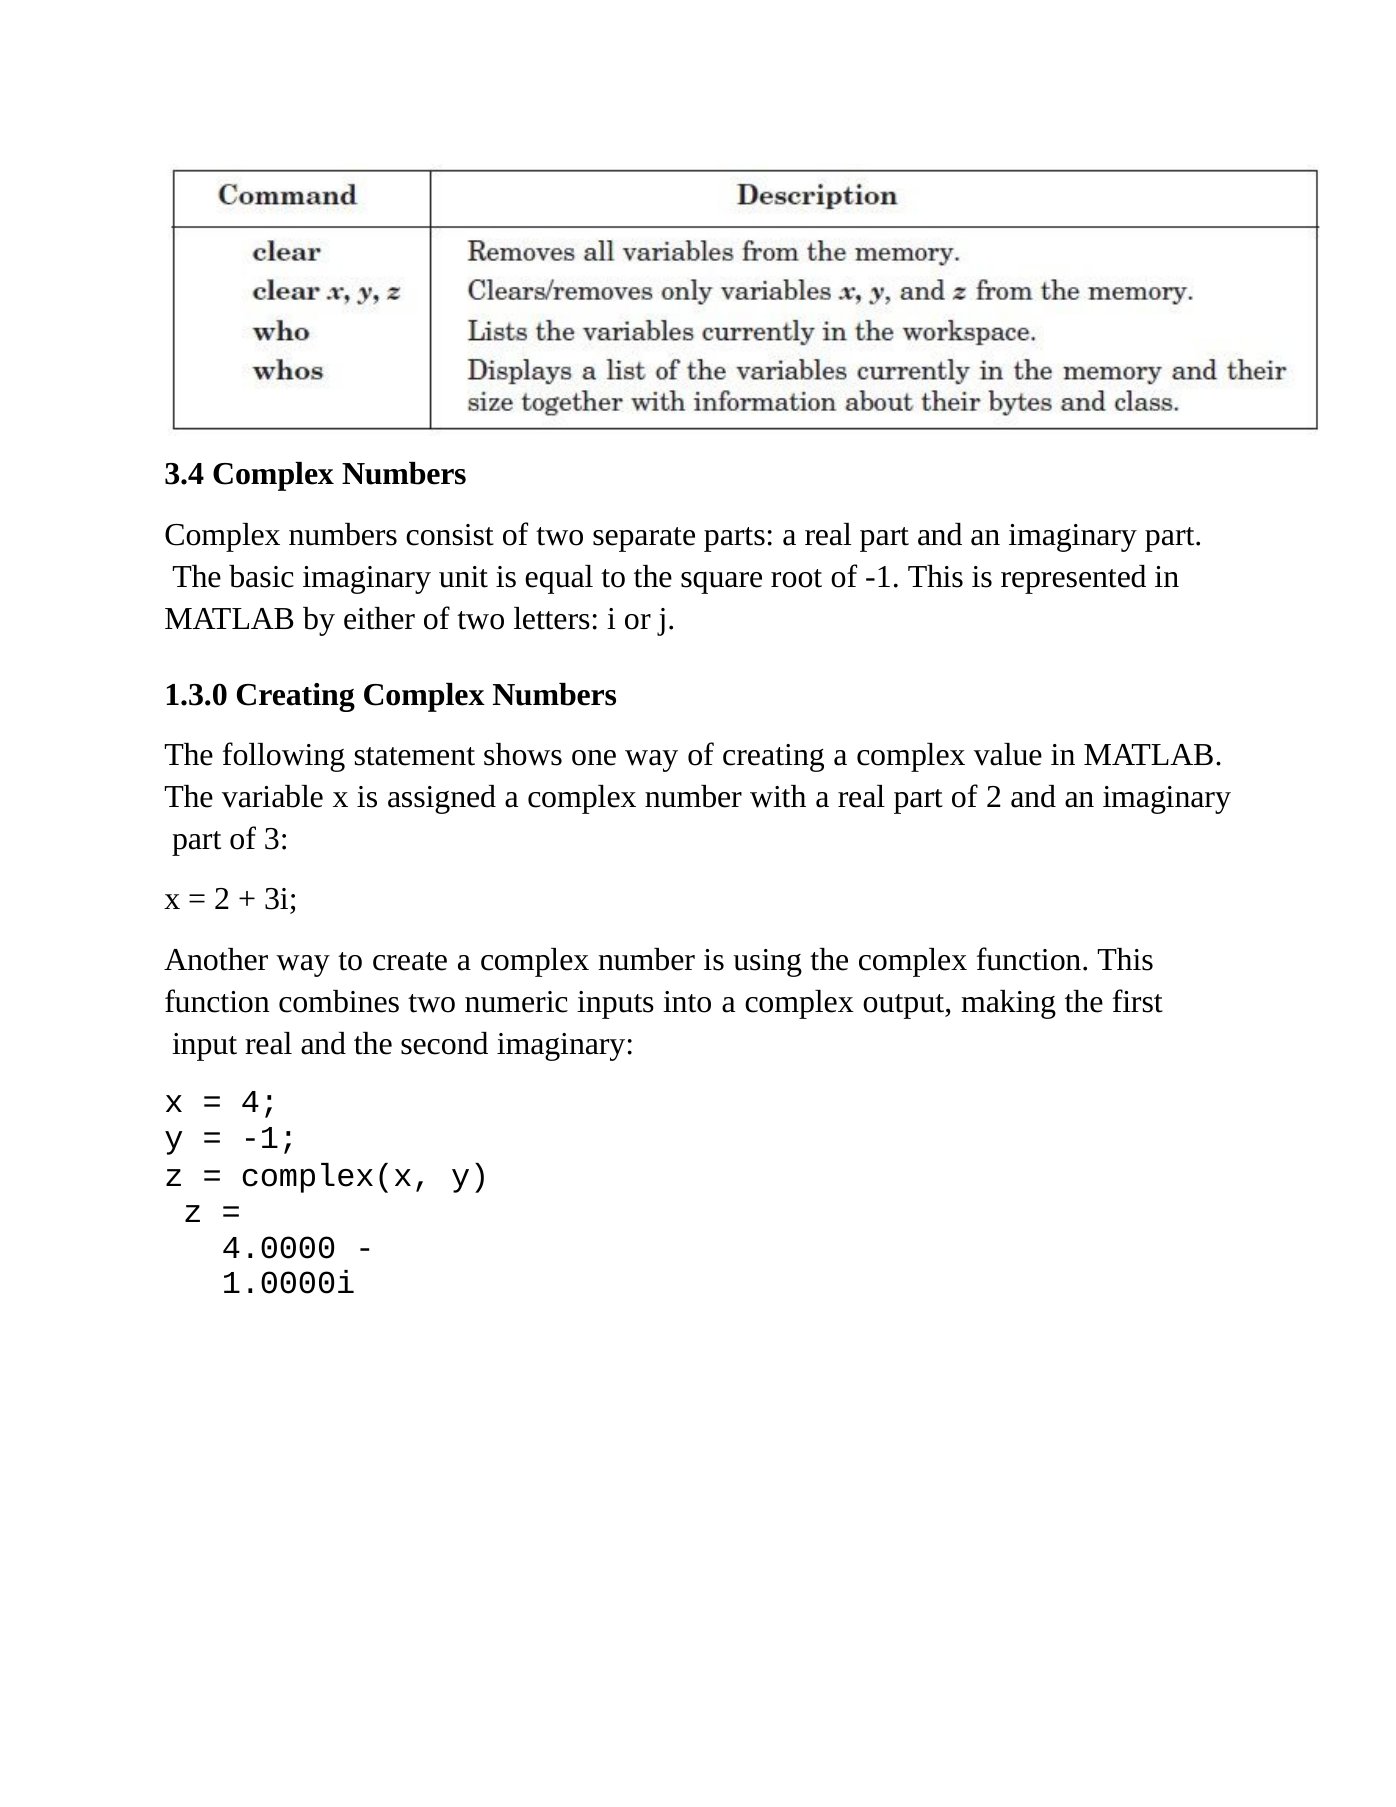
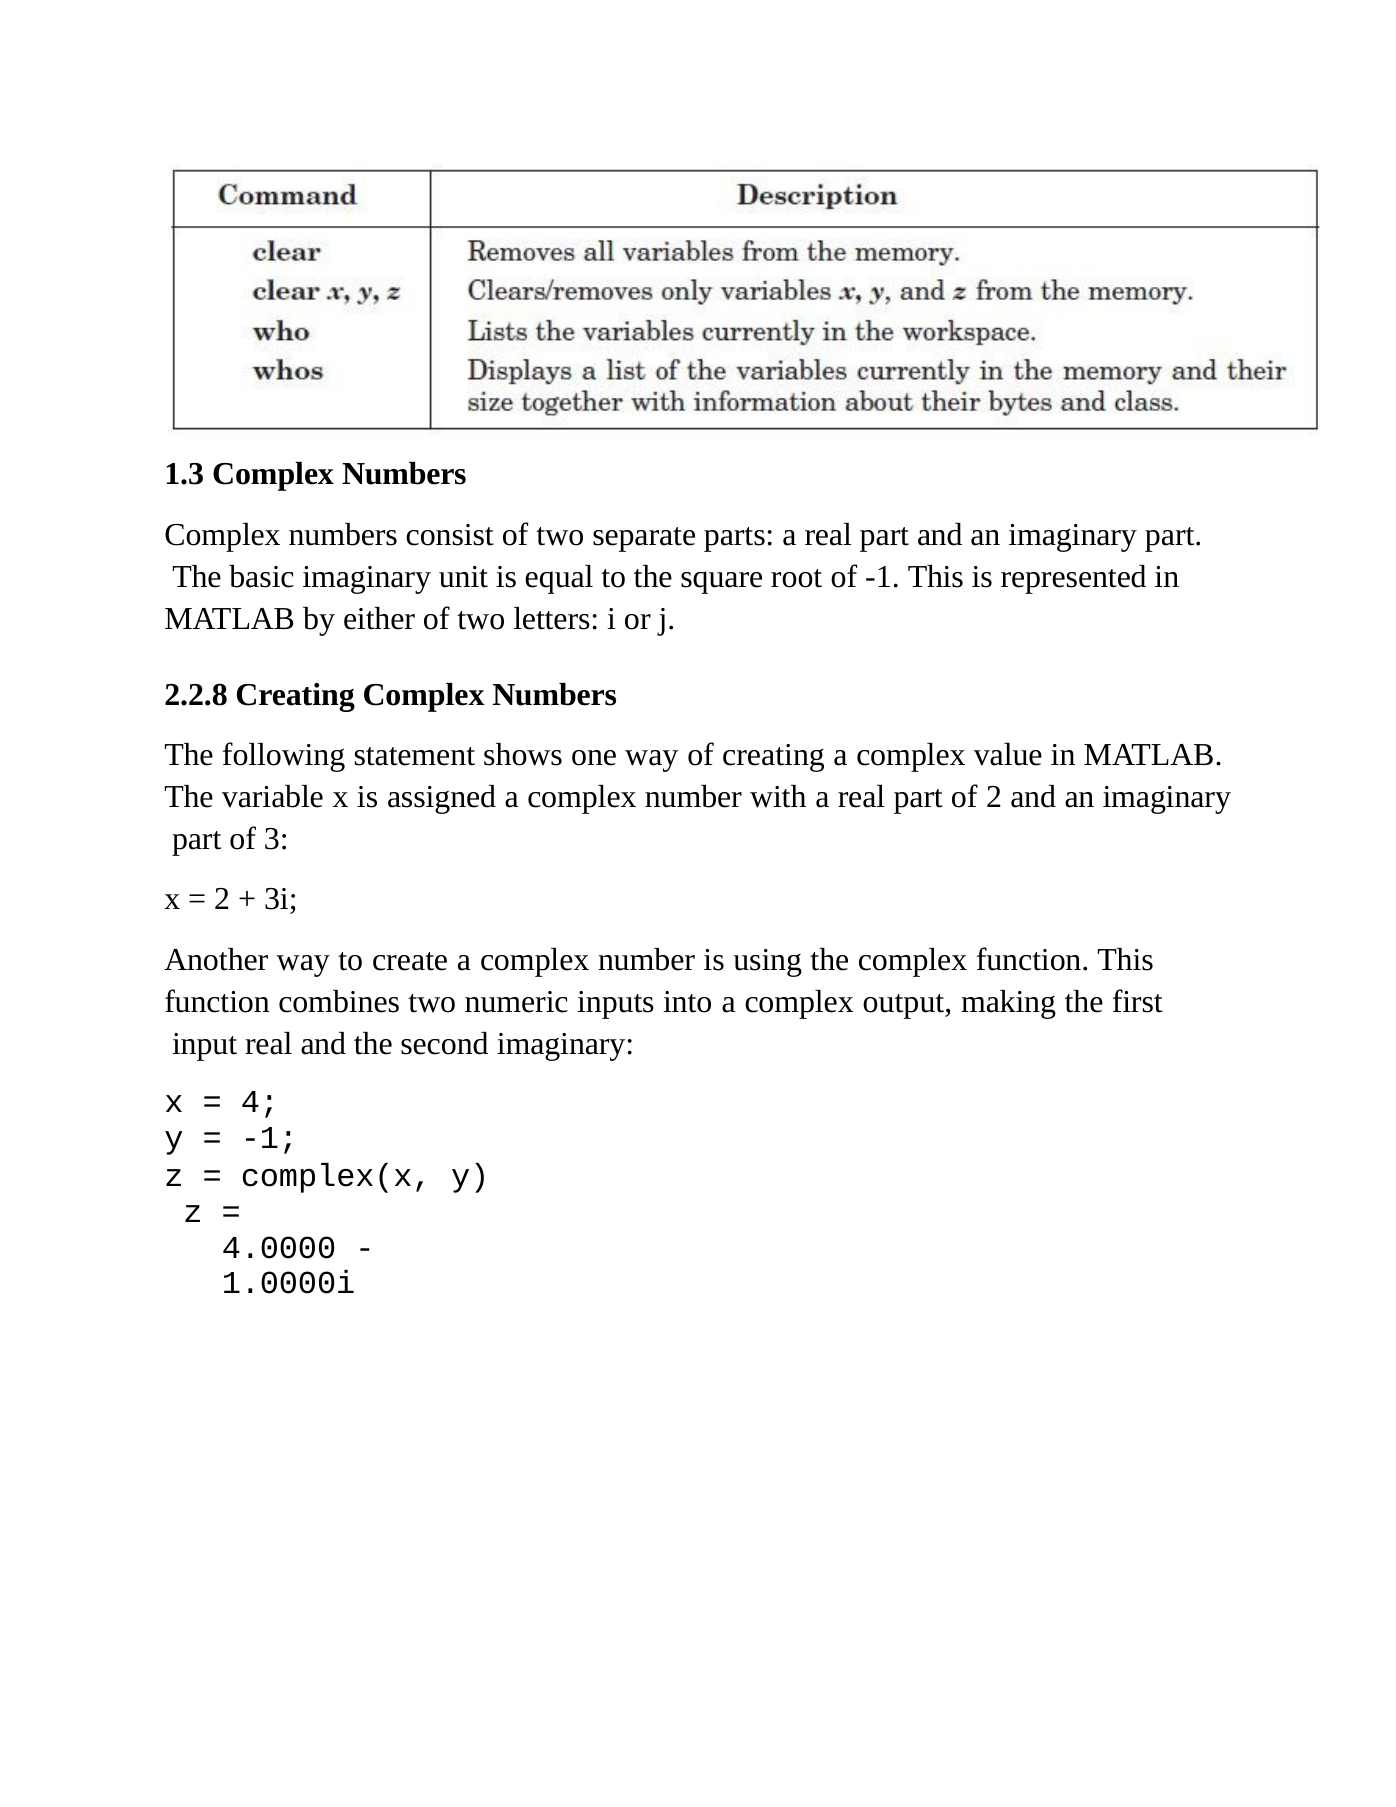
3.4: 3.4 -> 1.3
1.3.0: 1.3.0 -> 2.2.8
